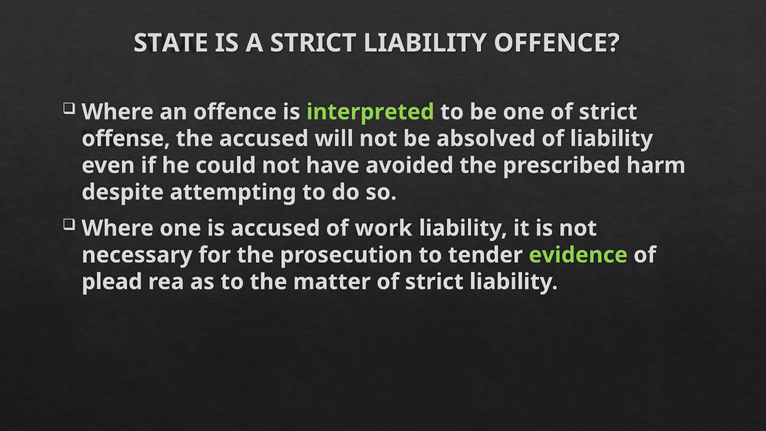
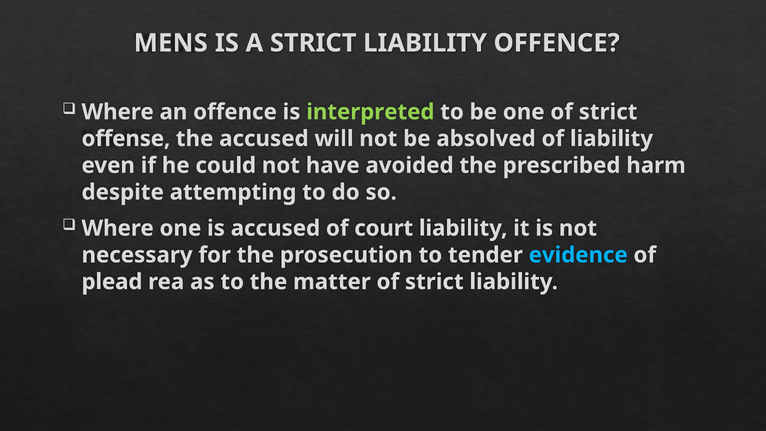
STATE: STATE -> MENS
work: work -> court
evidence colour: light green -> light blue
